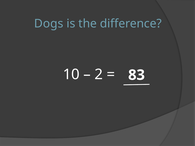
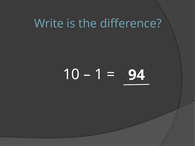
Dogs: Dogs -> Write
2: 2 -> 1
83: 83 -> 94
